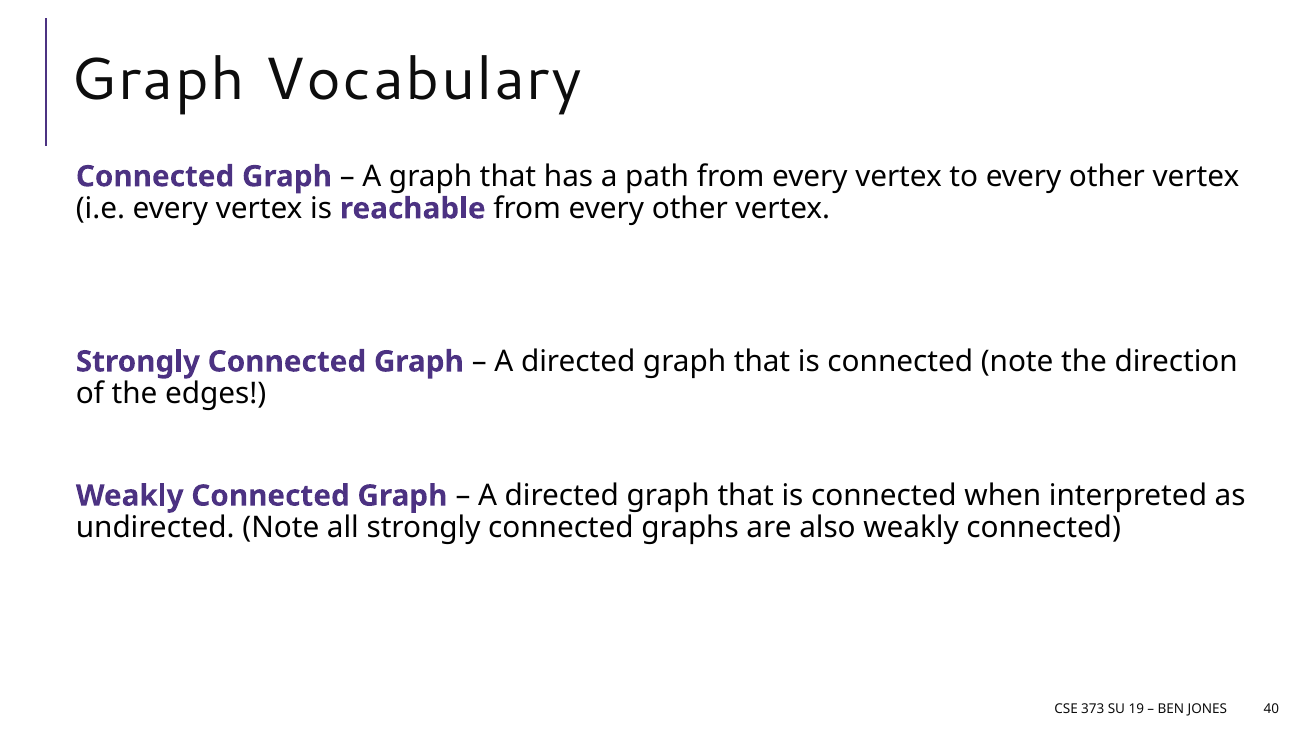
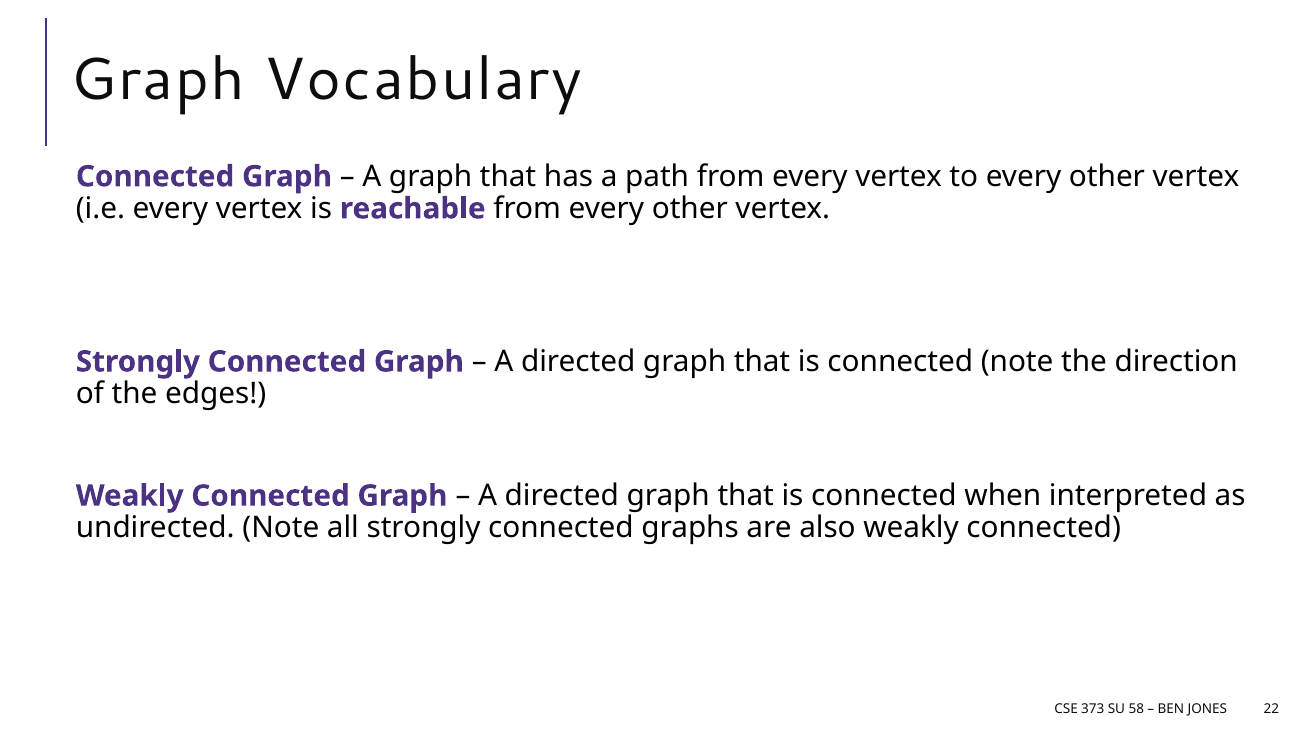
19: 19 -> 58
40: 40 -> 22
